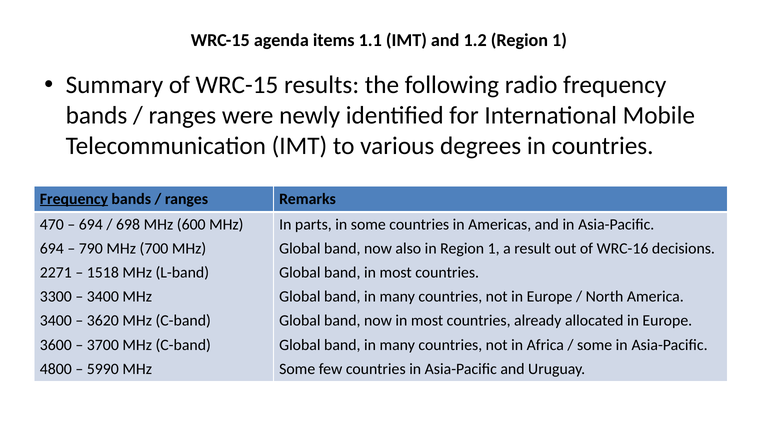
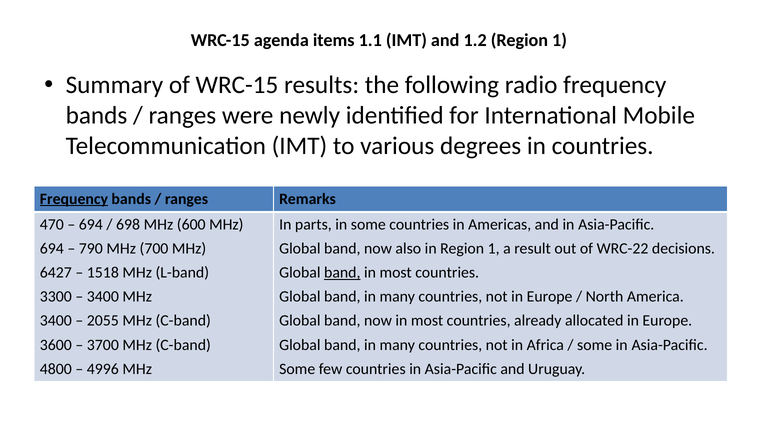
WRC-16: WRC-16 -> WRC-22
2271: 2271 -> 6427
band at (342, 273) underline: none -> present
3620: 3620 -> 2055
5990: 5990 -> 4996
